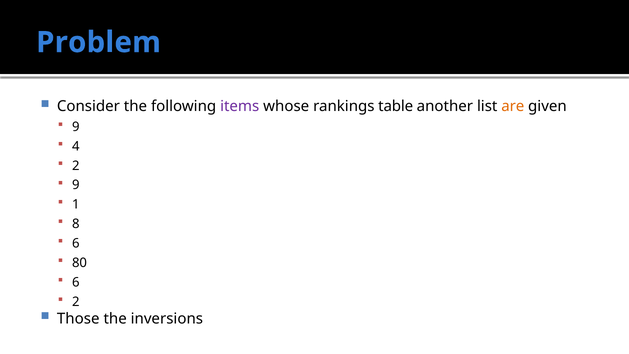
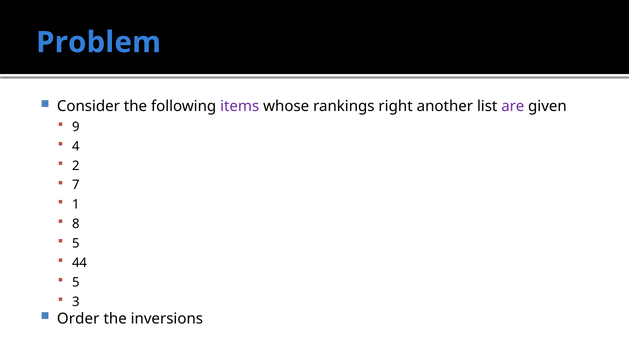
table: table -> right
are colour: orange -> purple
9 at (76, 185): 9 -> 7
6 at (76, 243): 6 -> 5
80: 80 -> 44
6 at (76, 282): 6 -> 5
2 at (76, 302): 2 -> 3
Those: Those -> Order
